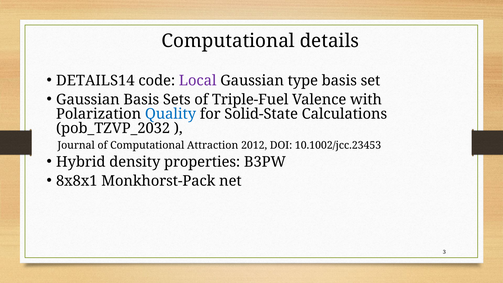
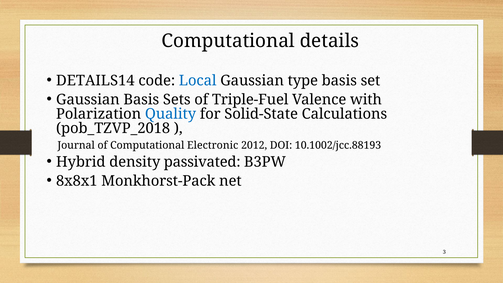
Local colour: purple -> blue
pob_TZVP_2032: pob_TZVP_2032 -> pob_TZVP_2018
Attraction: Attraction -> Electronic
10.1002/jcc.23453: 10.1002/jcc.23453 -> 10.1002/jcc.88193
properties: properties -> passivated
